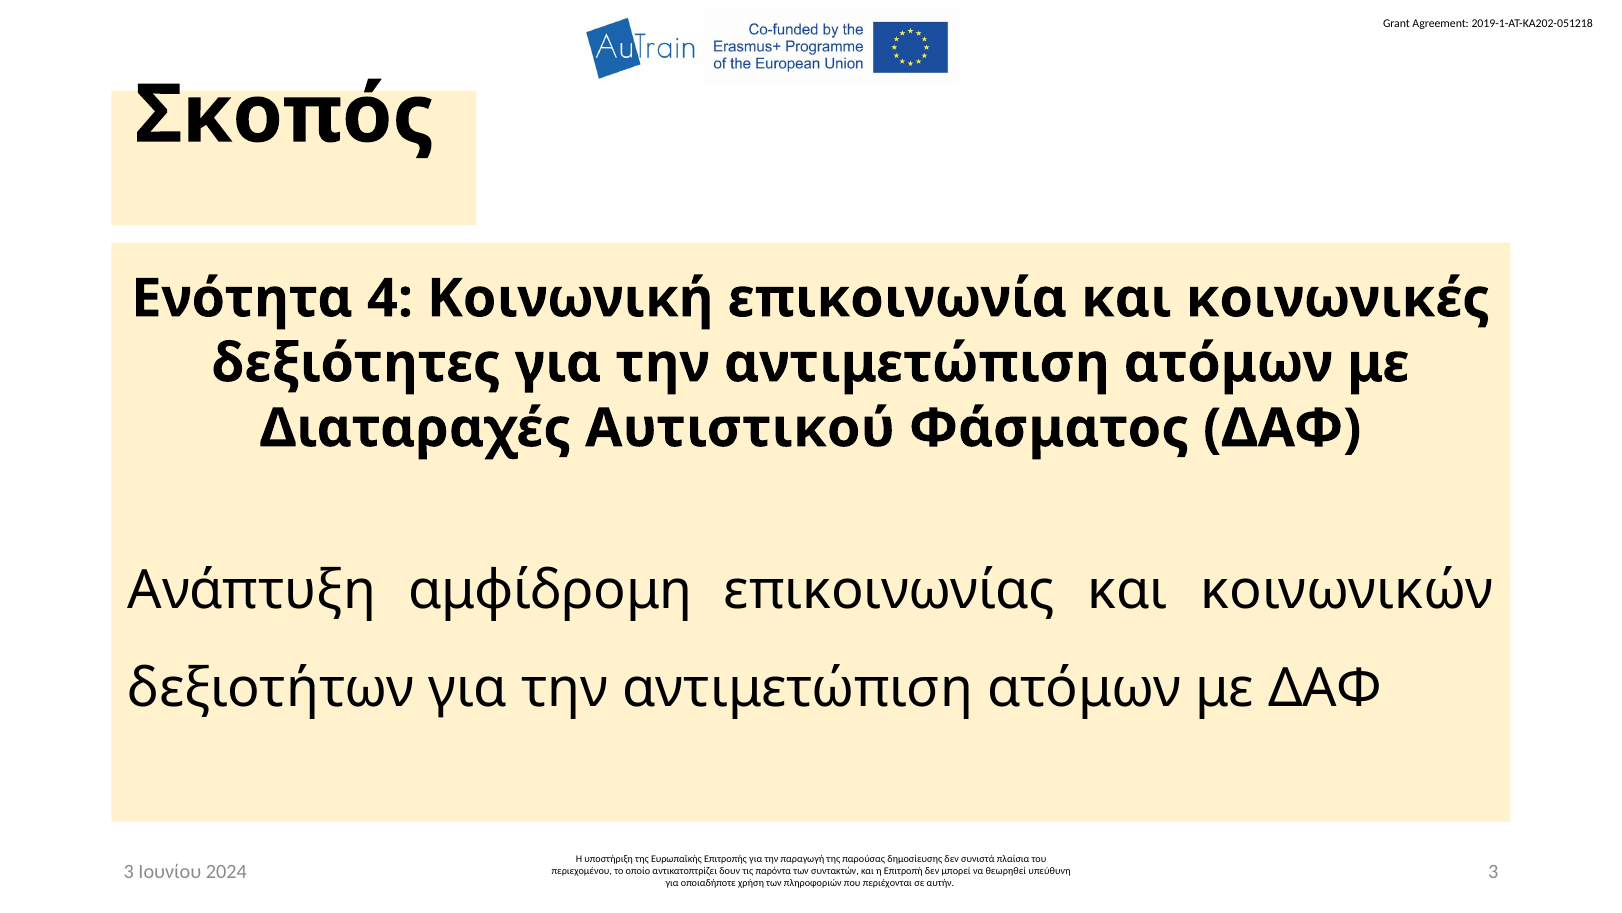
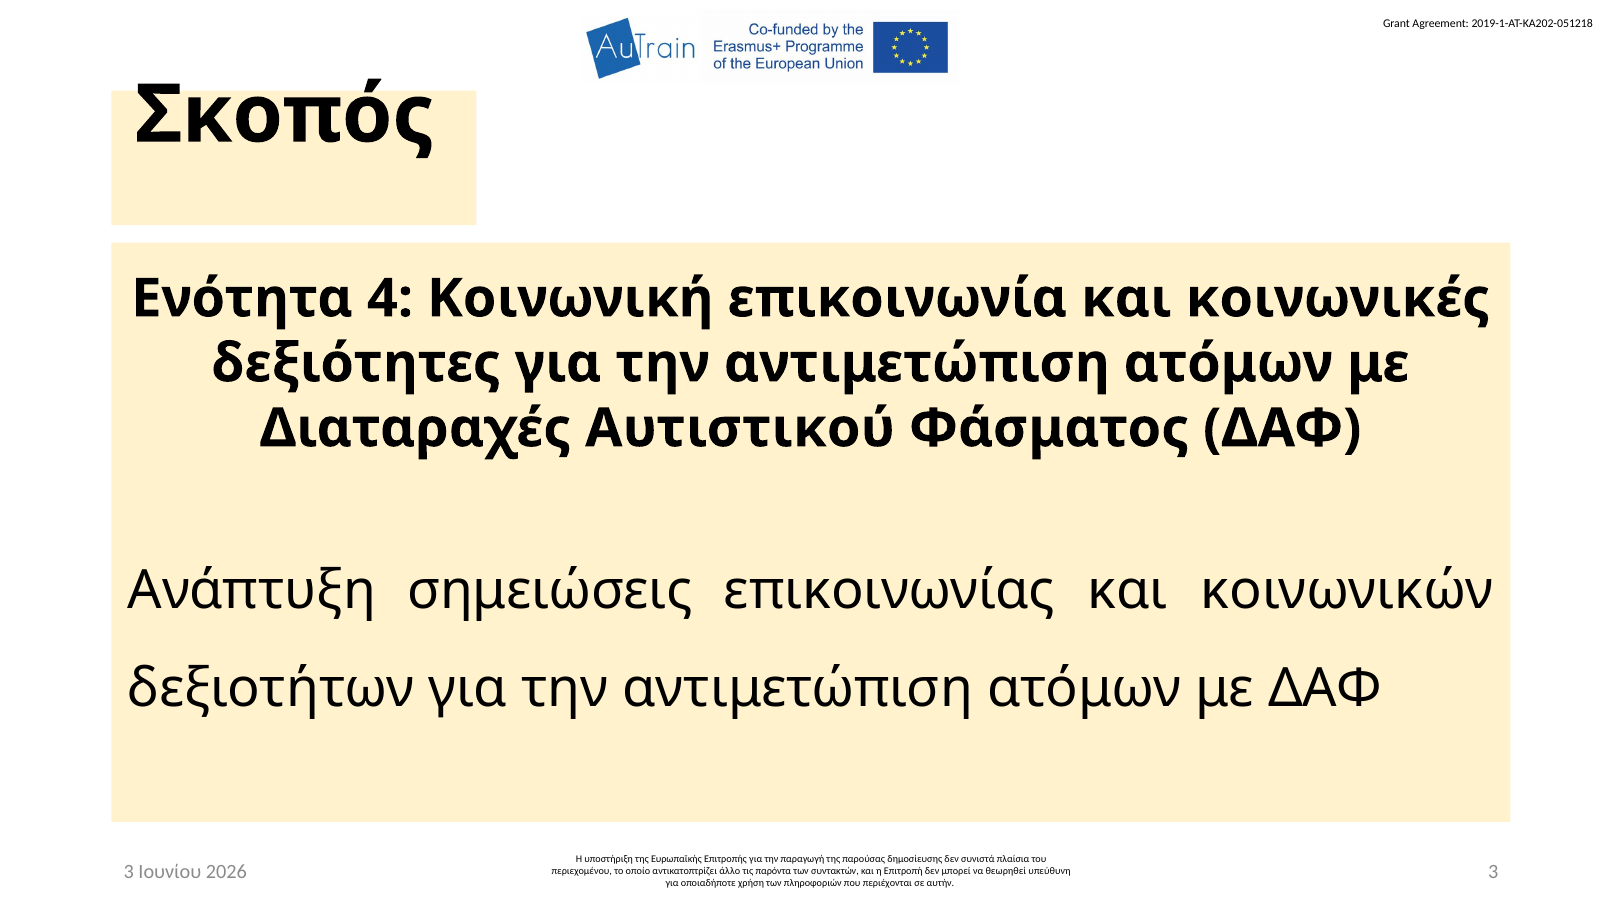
αμφίδρομη: αμφίδρομη -> σημειώσεις
2024: 2024 -> 2026
δουν: δουν -> άλλο
